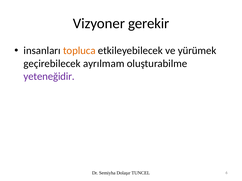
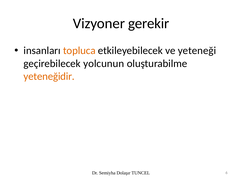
yürümek: yürümek -> yeteneği
ayrılmam: ayrılmam -> yolcunun
yeteneğidir colour: purple -> orange
